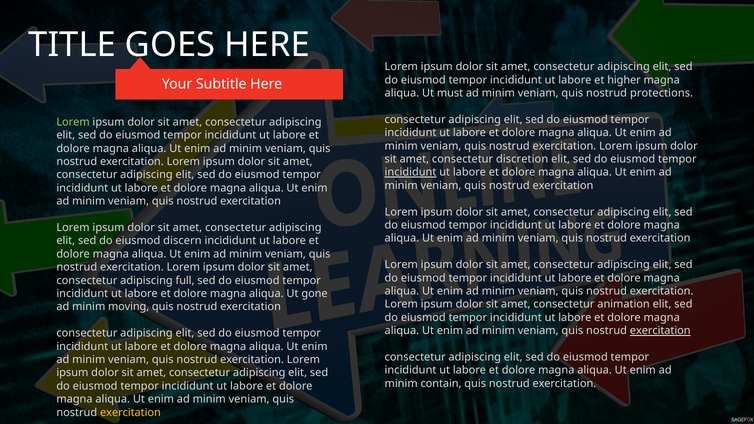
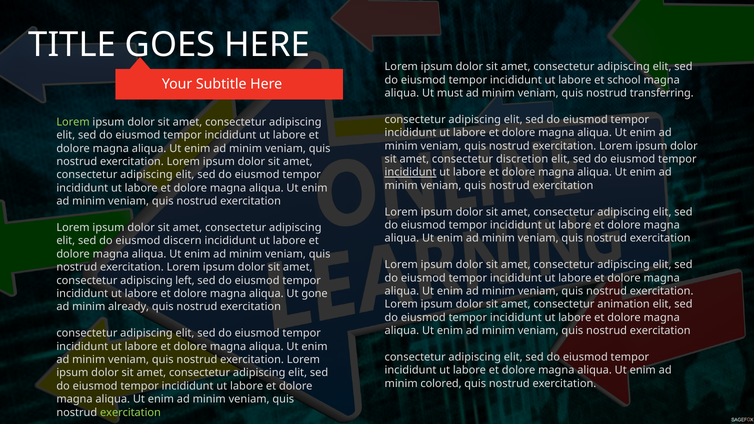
higher: higher -> school
protections: protections -> transferring
full: full -> left
moving: moving -> already
exercitation at (660, 331) underline: present -> none
contain: contain -> colored
exercitation at (130, 413) colour: yellow -> light green
